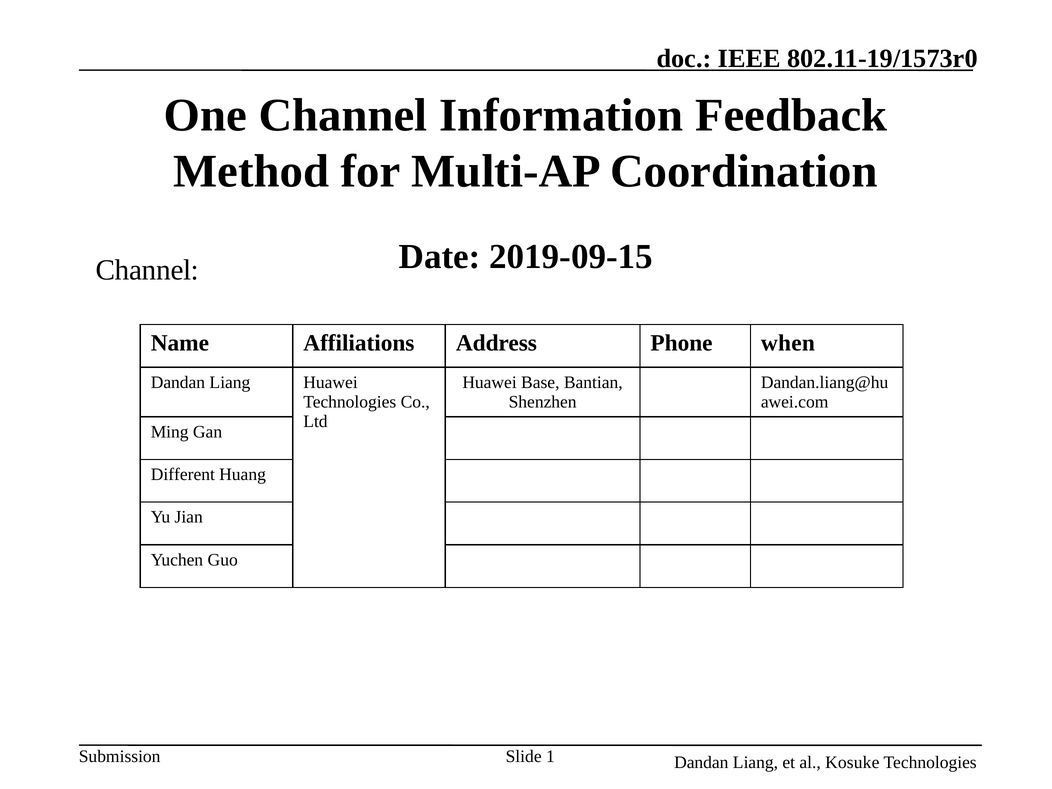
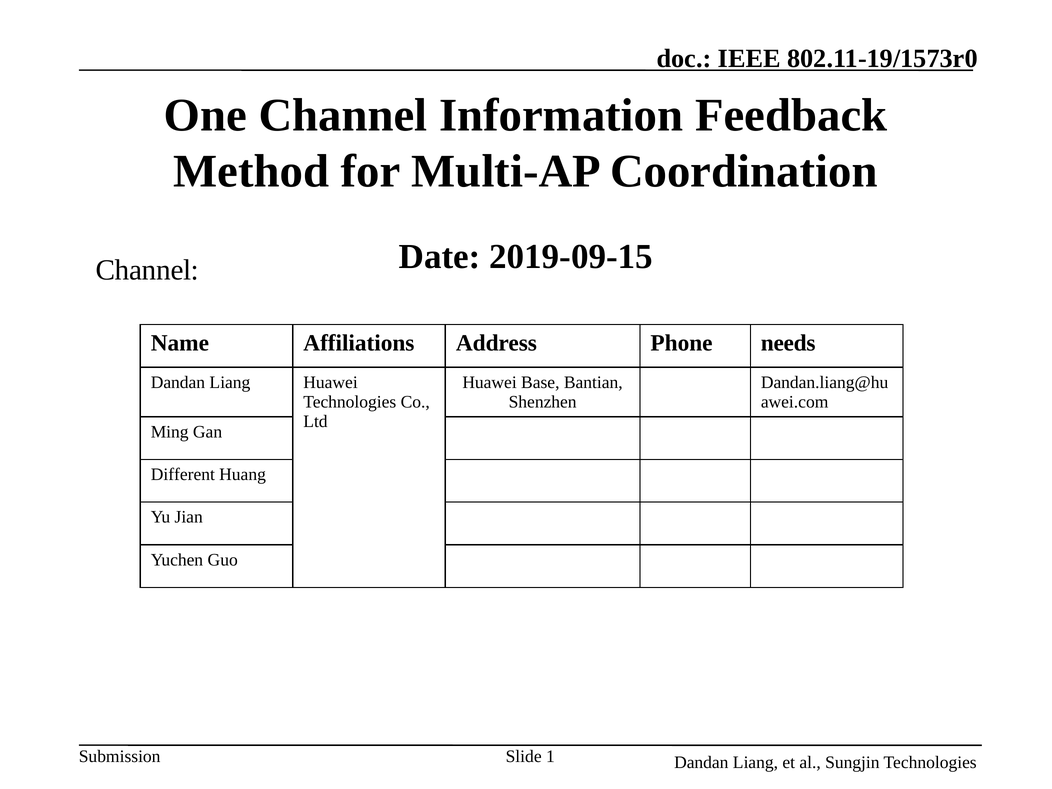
when: when -> needs
Kosuke: Kosuke -> Sungjin
